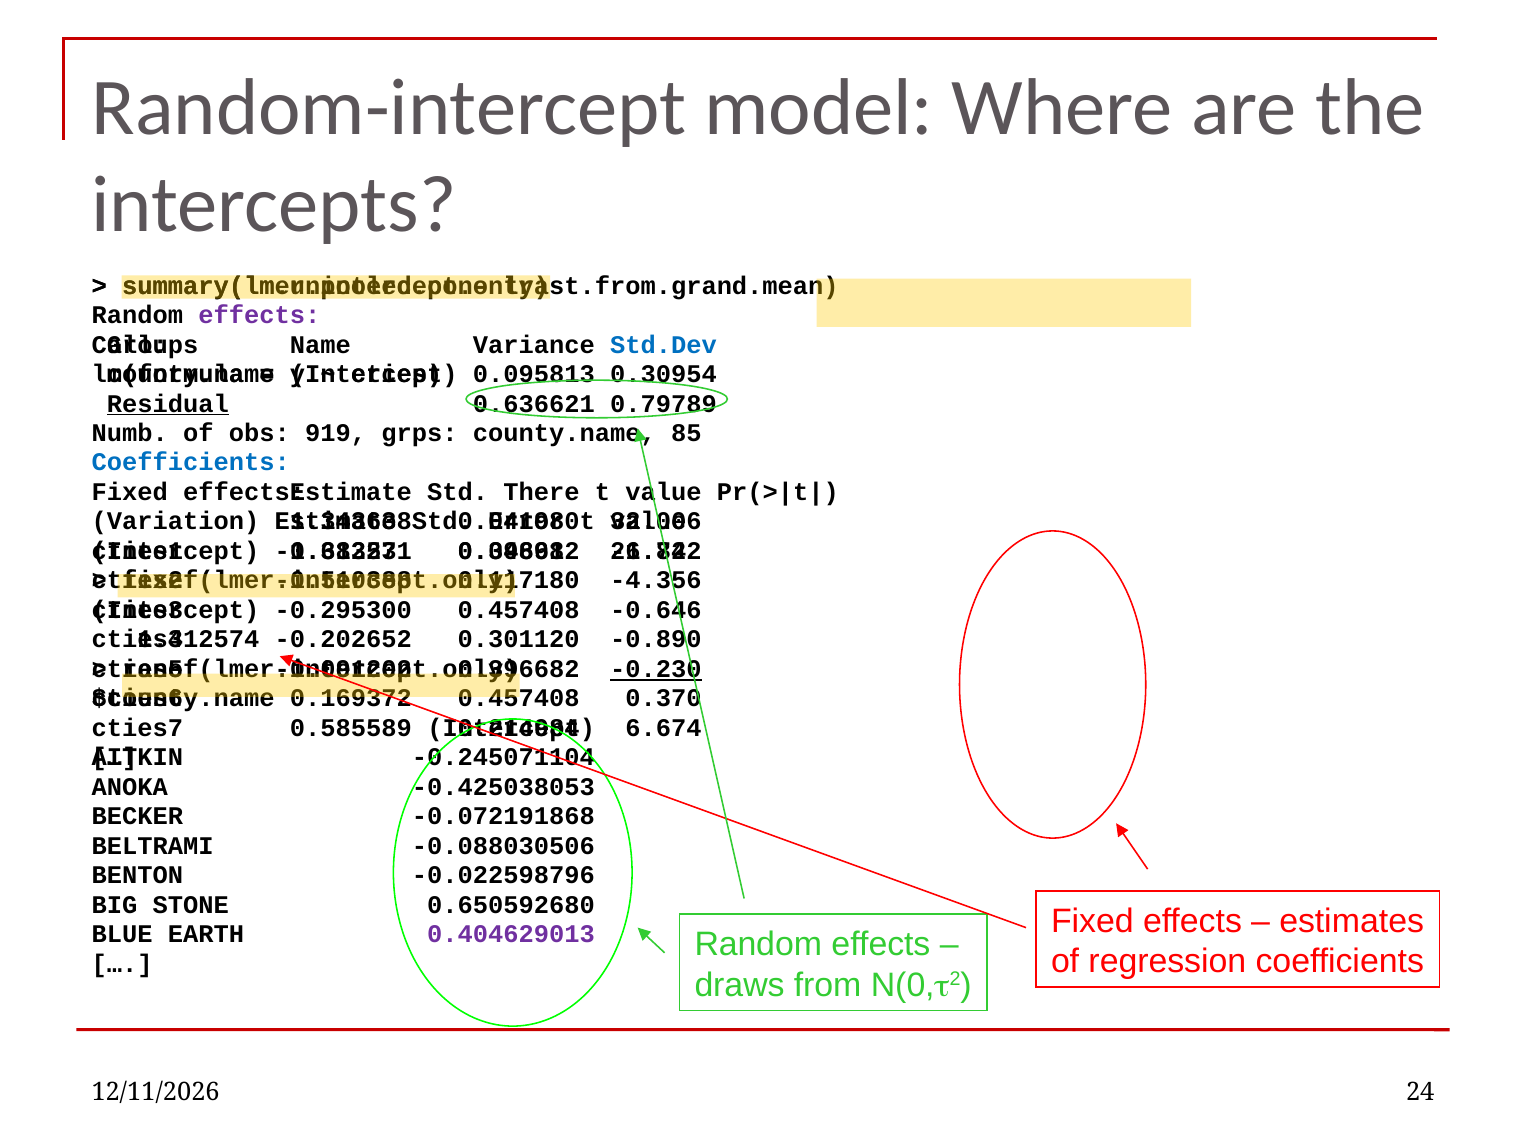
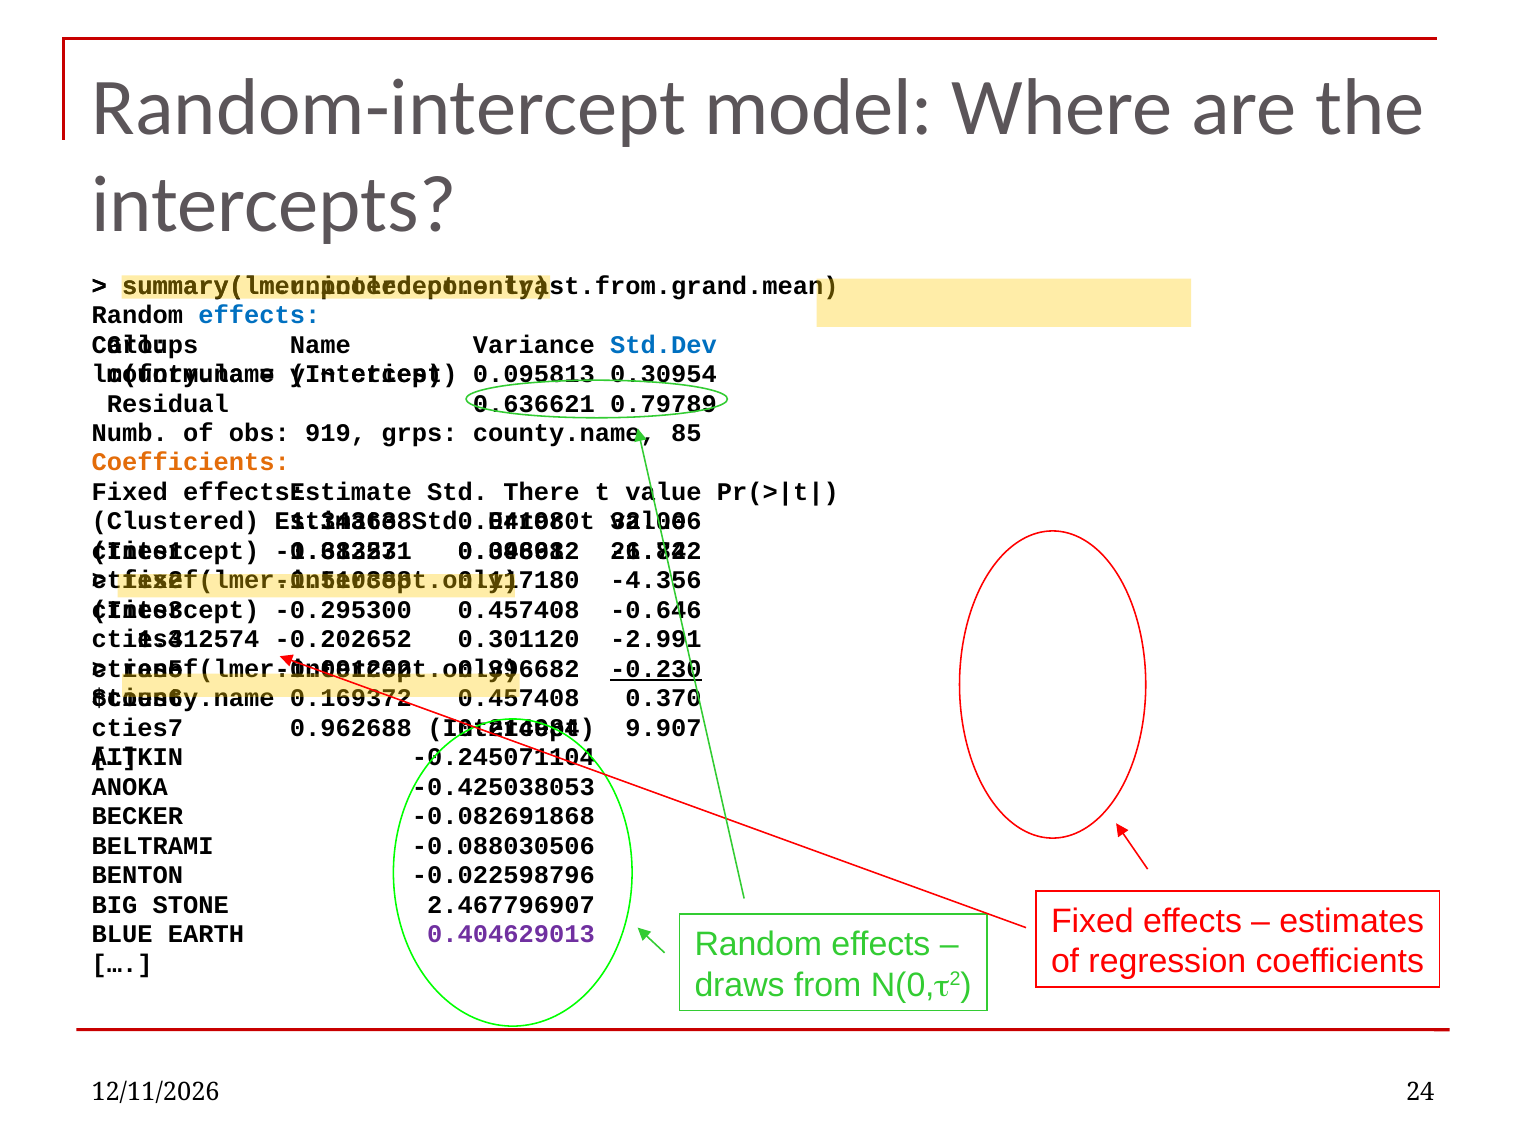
effects at (259, 315) colour: purple -> blue
Residual underline: present -> none
Coefficients at (191, 463) colour: blue -> orange
Variation: Variation -> Clustered
-0.890: -0.890 -> -2.991
0.585589: 0.585589 -> 0.962688
6.674: 6.674 -> 9.907
-0.072191868: -0.072191868 -> -0.082691868
0.650592680: 0.650592680 -> 2.467796907
